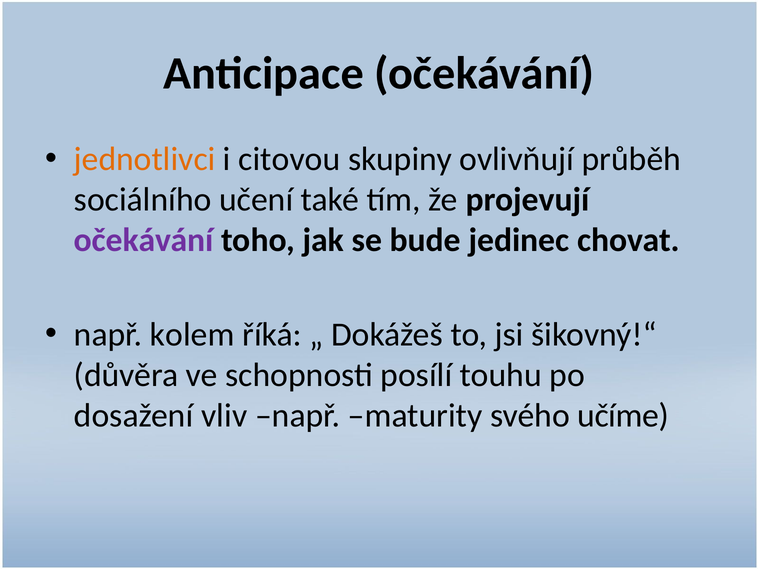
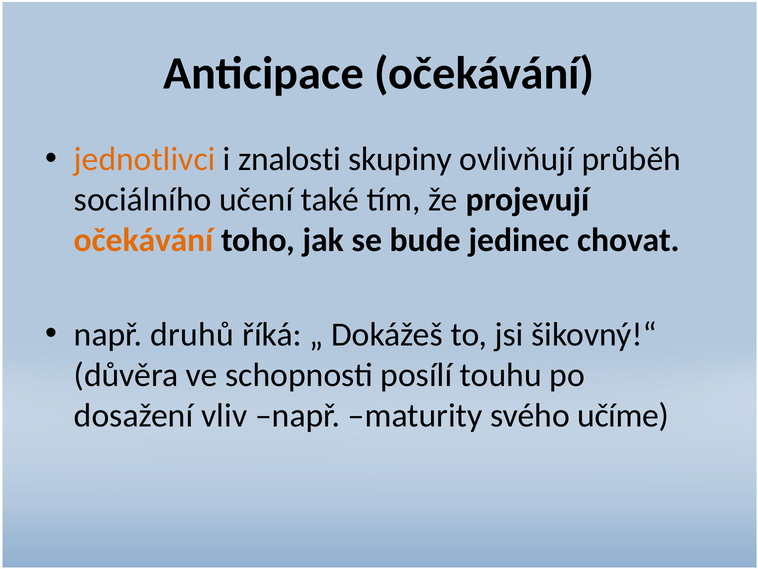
citovou: citovou -> znalosti
očekávání at (144, 240) colour: purple -> orange
kolem: kolem -> druhů
